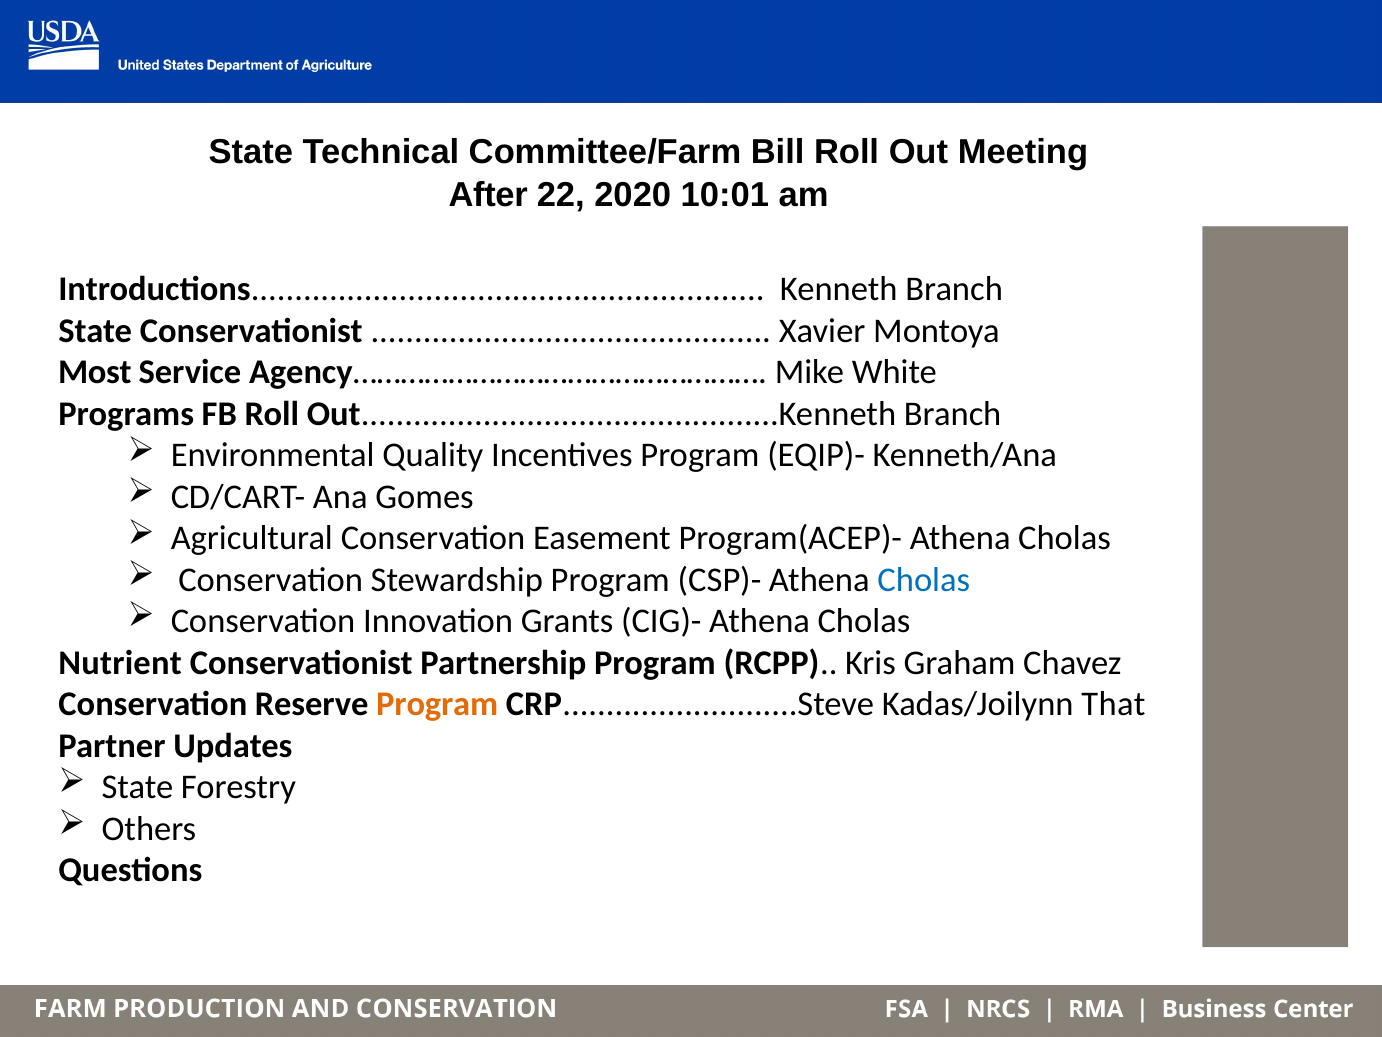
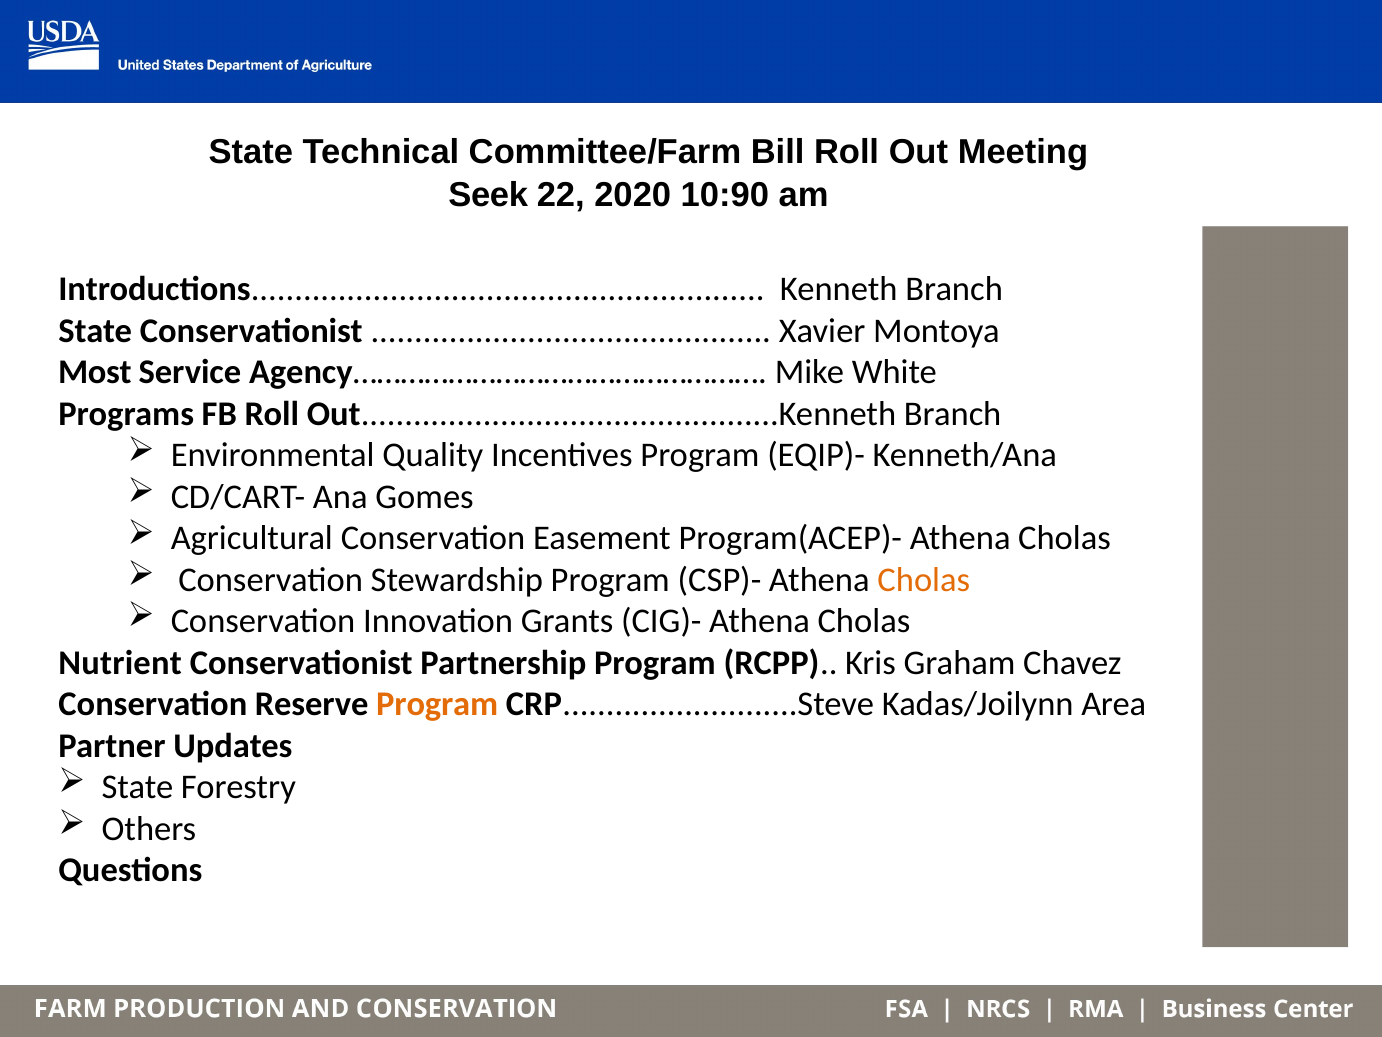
After: After -> Seek
10:01: 10:01 -> 10:90
Cholas at (924, 579) colour: blue -> orange
That: That -> Area
